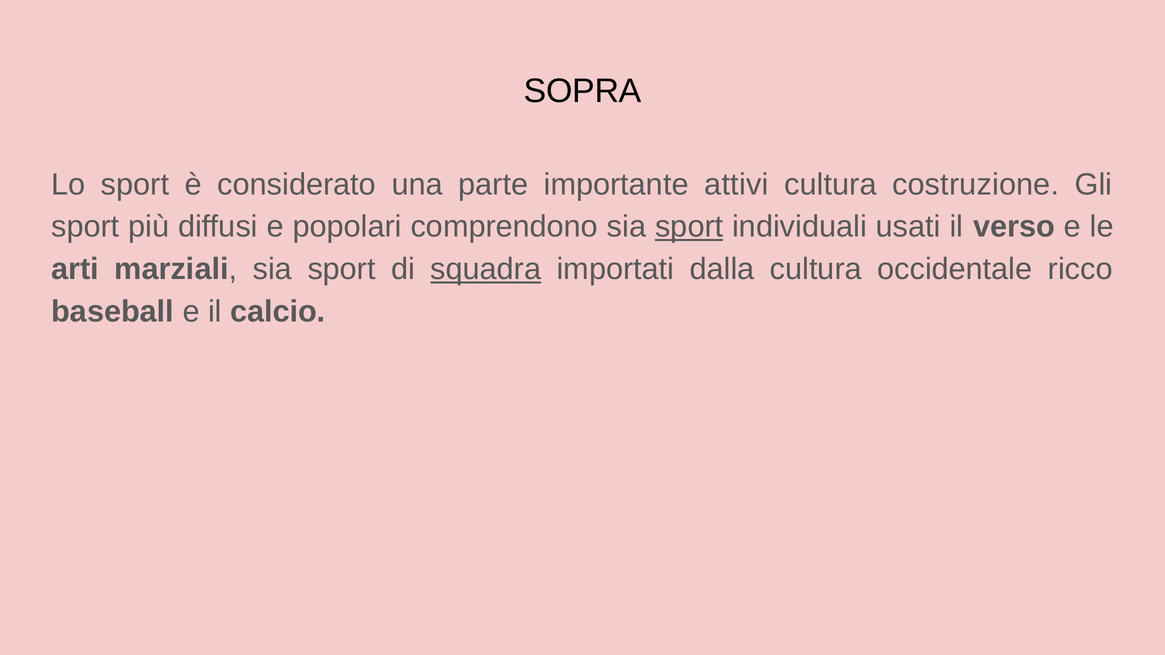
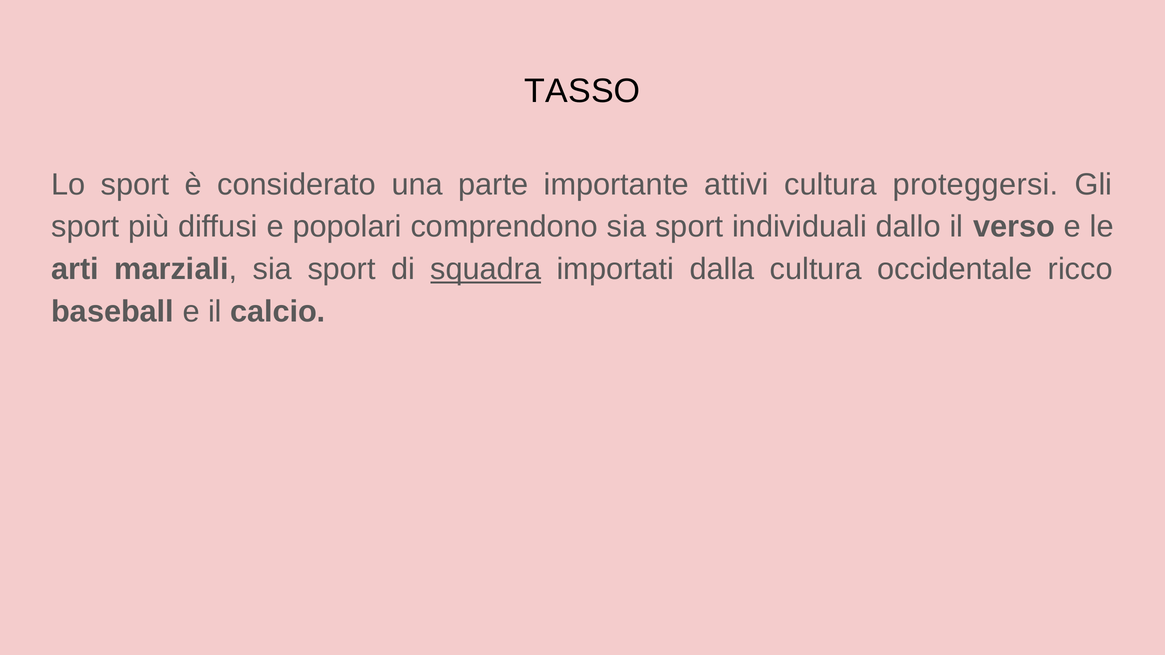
SOPRA: SOPRA -> TASSO
costruzione: costruzione -> proteggersi
sport at (689, 227) underline: present -> none
usati: usati -> dallo
